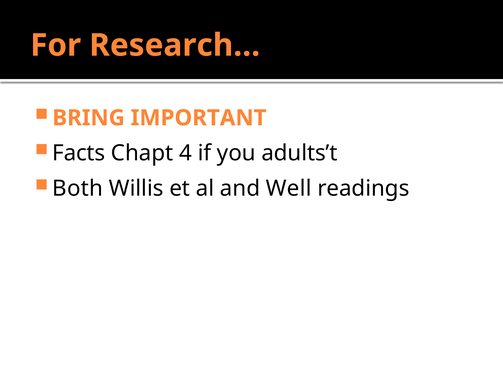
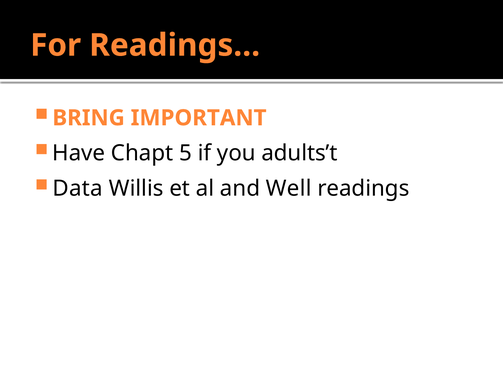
Research…: Research… -> Readings…
Facts: Facts -> Have
4: 4 -> 5
Both: Both -> Data
